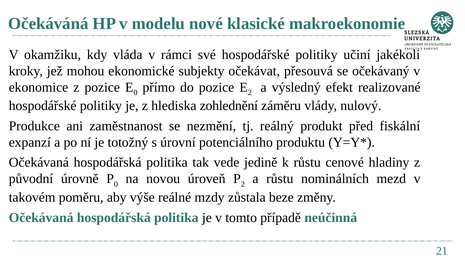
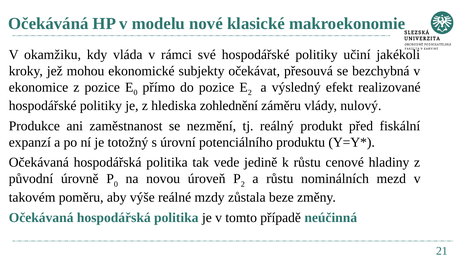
očekávaný: očekávaný -> bezchybná
